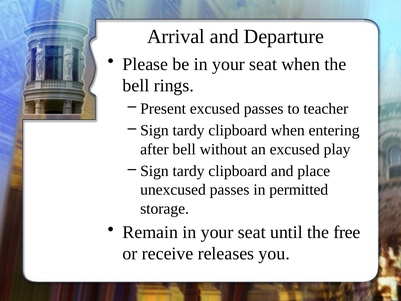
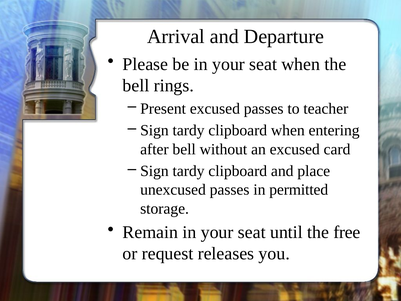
play: play -> card
receive: receive -> request
